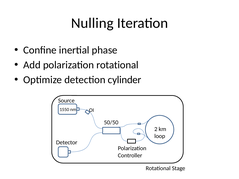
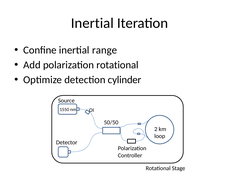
Nulling at (92, 23): Nulling -> Inertial
phase: phase -> range
